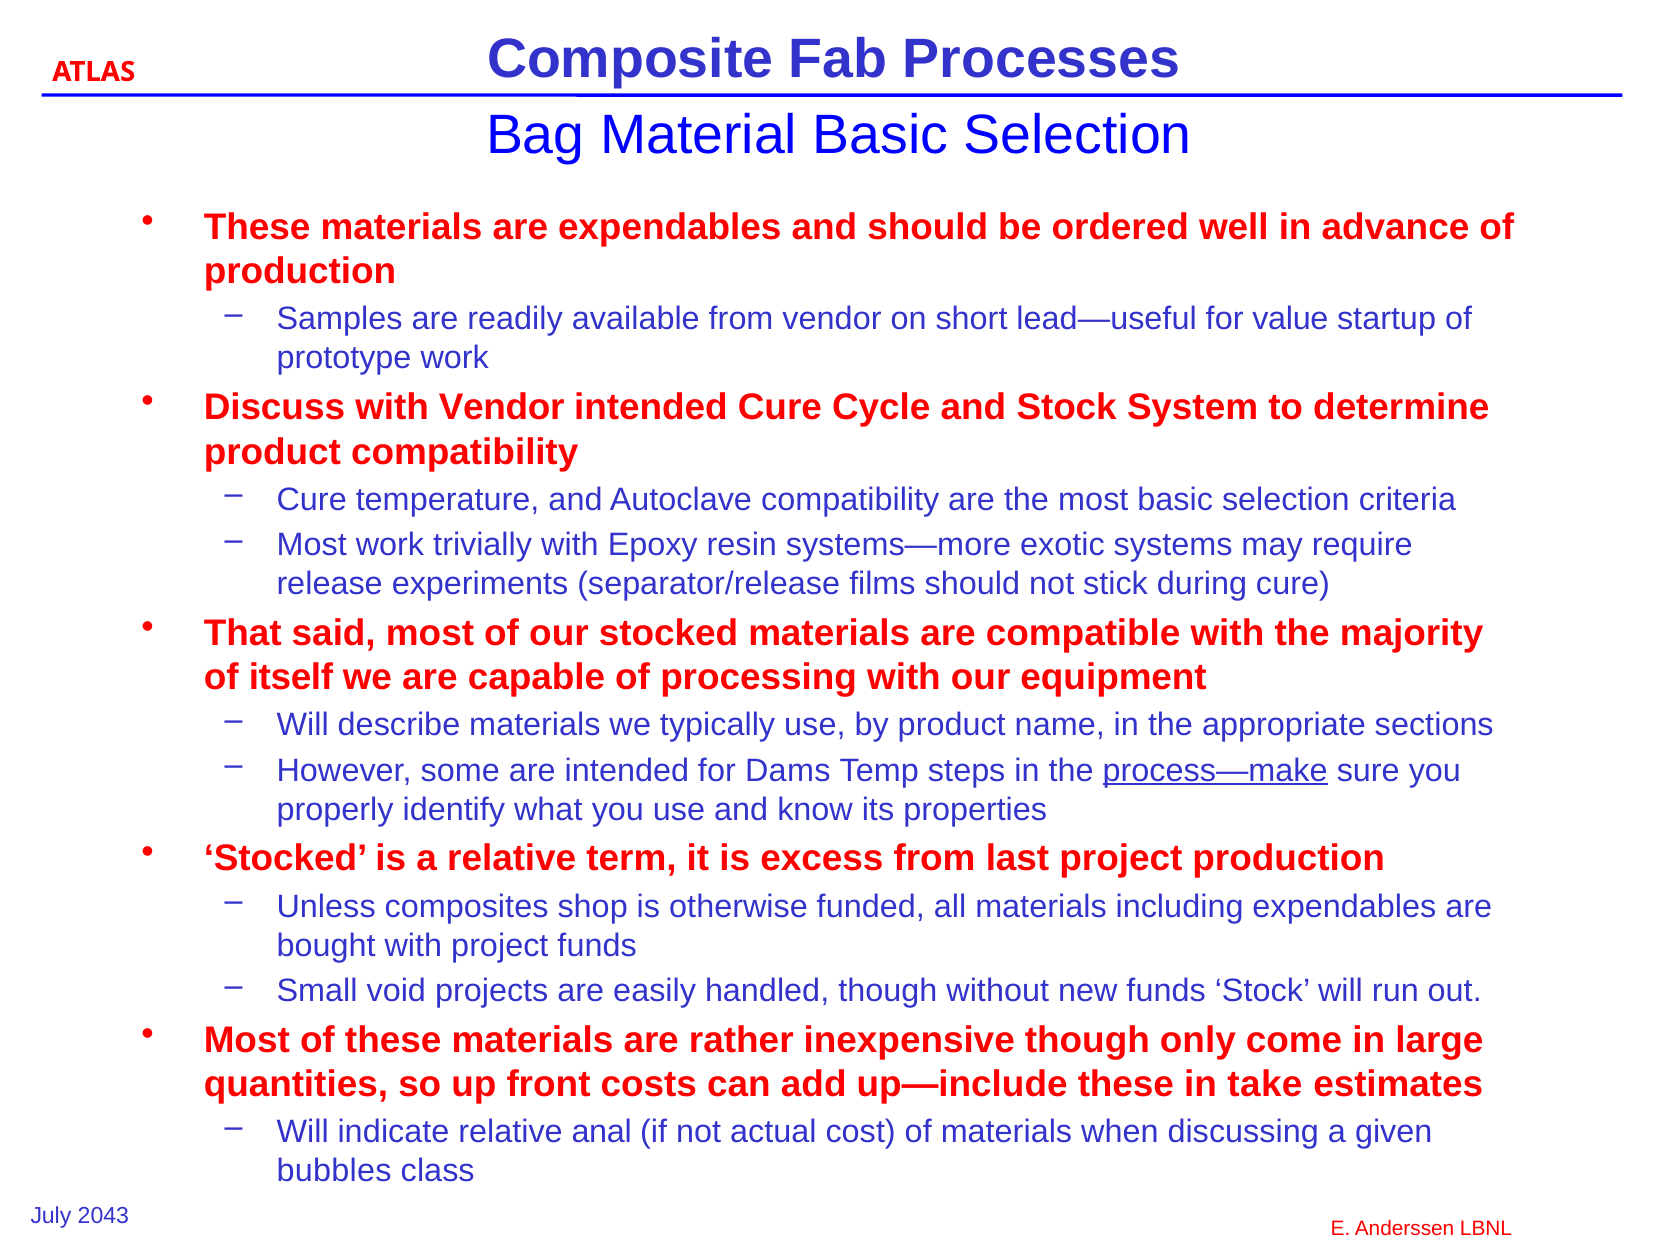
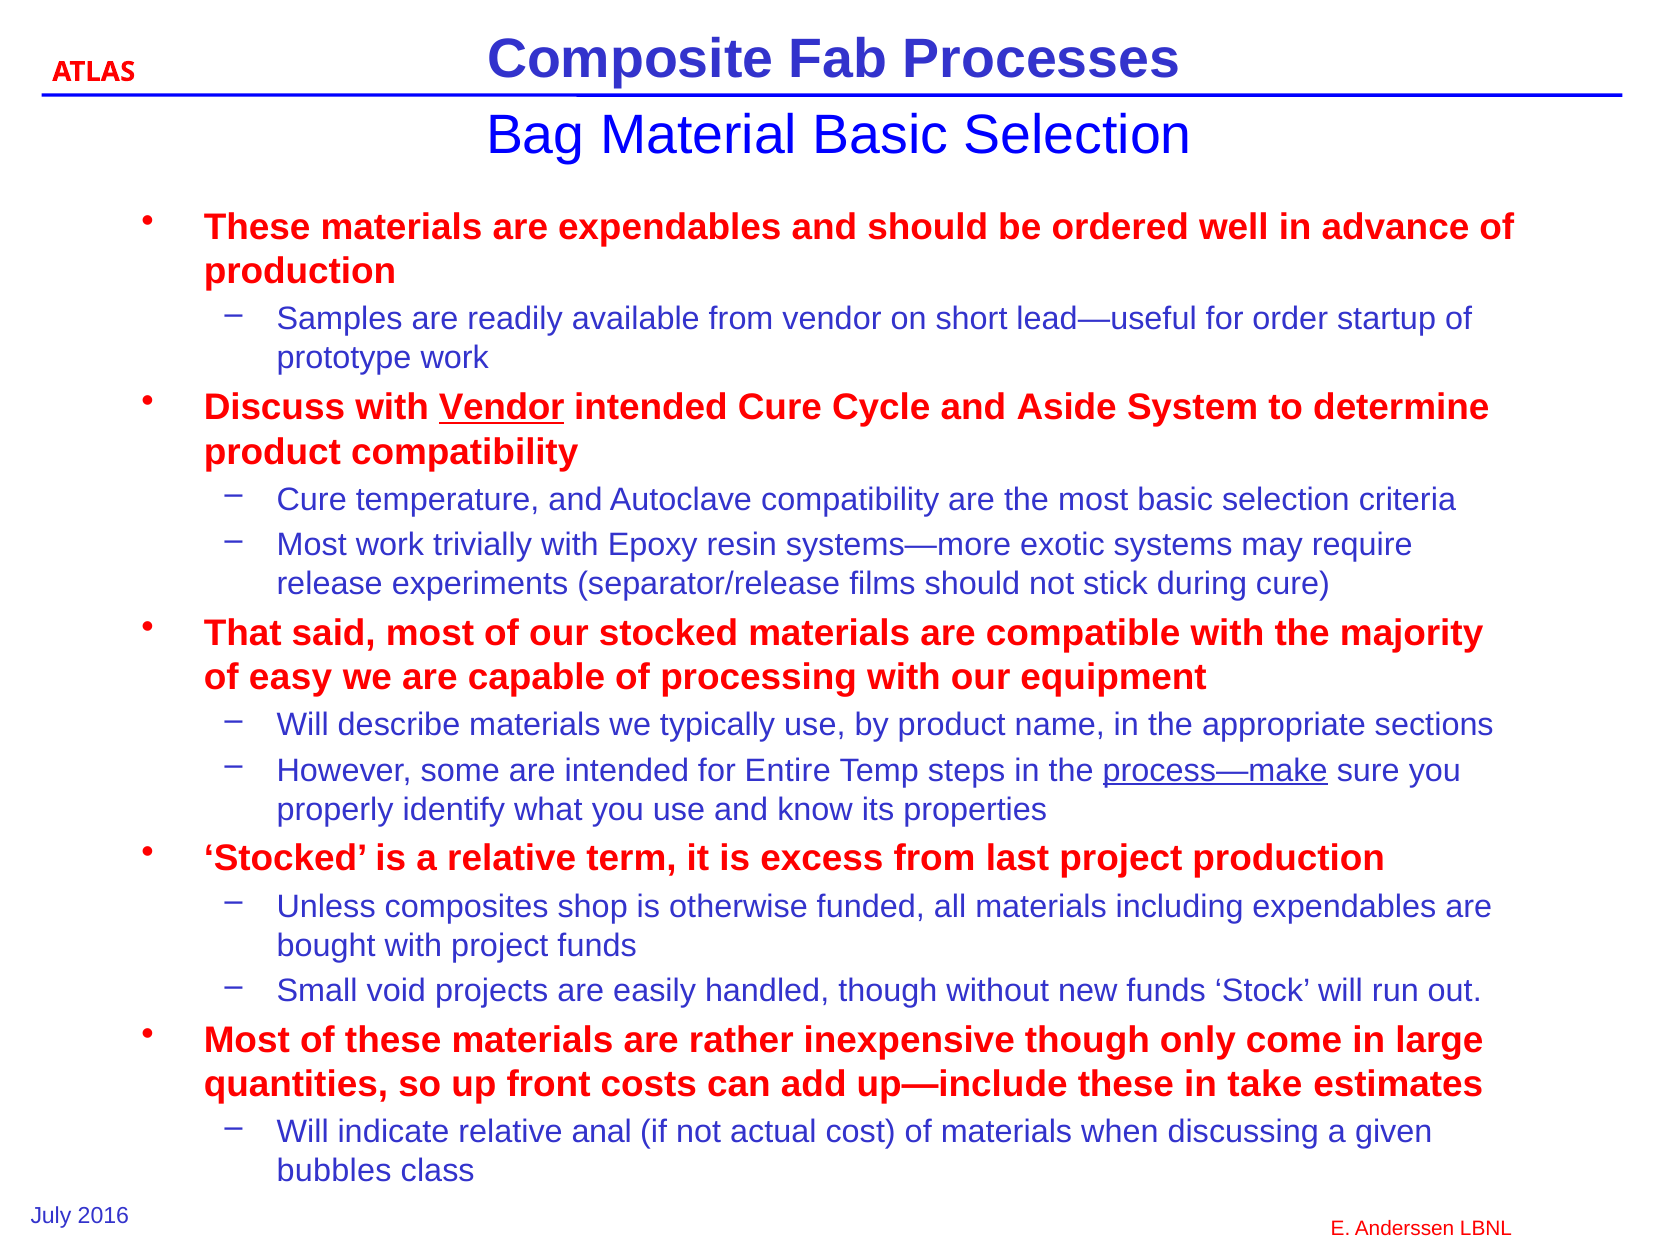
value: value -> order
Vendor at (502, 407) underline: none -> present
and Stock: Stock -> Aside
itself: itself -> easy
Dams: Dams -> Entire
2043: 2043 -> 2016
